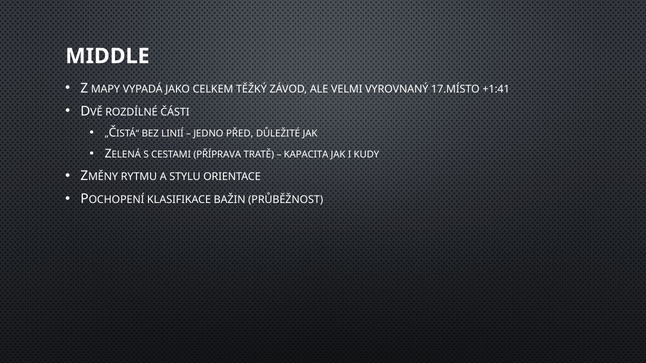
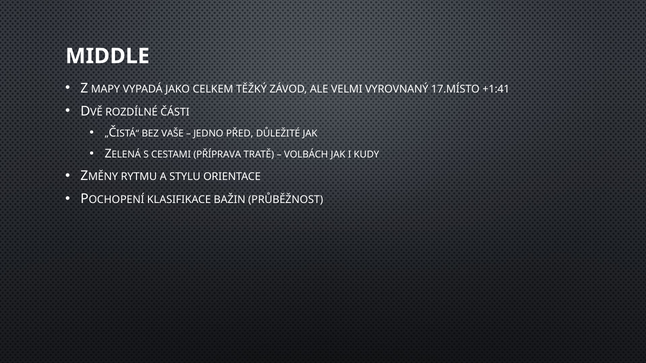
LINIÍ: LINIÍ -> VAŠE
KAPACITA: KAPACITA -> VOLBÁCH
